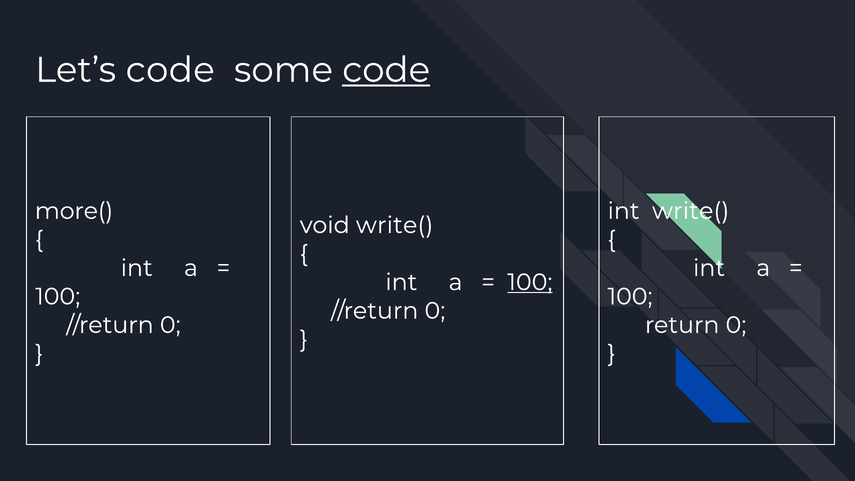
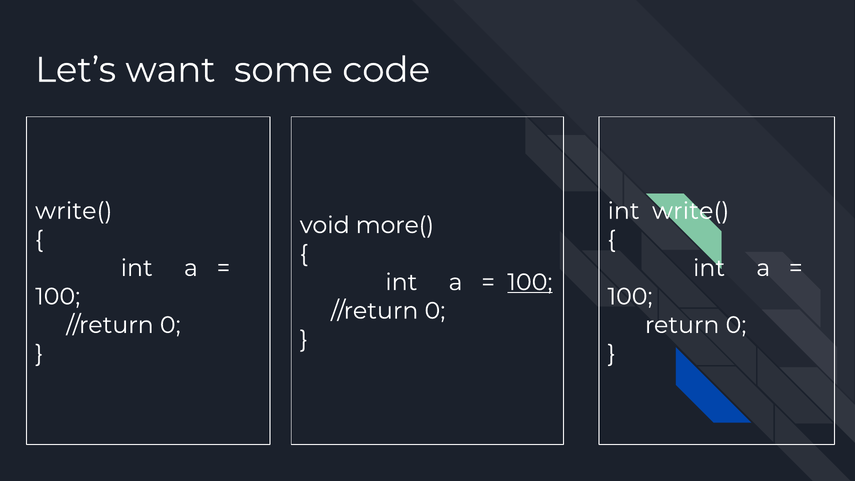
Let’s code: code -> want
code at (386, 70) underline: present -> none
more( at (74, 211): more( -> write(
void write(: write( -> more(
